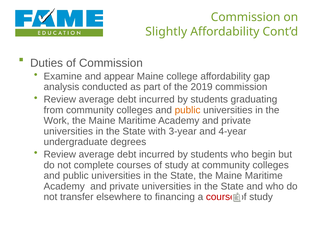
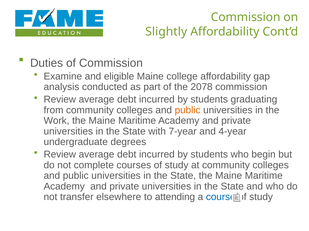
appear: appear -> eligible
2019: 2019 -> 2078
3-year: 3-year -> 7-year
financing: financing -> attending
course colour: red -> blue
